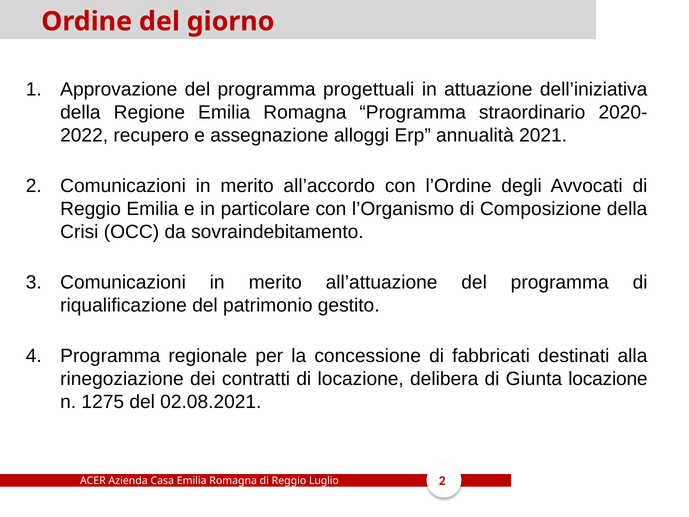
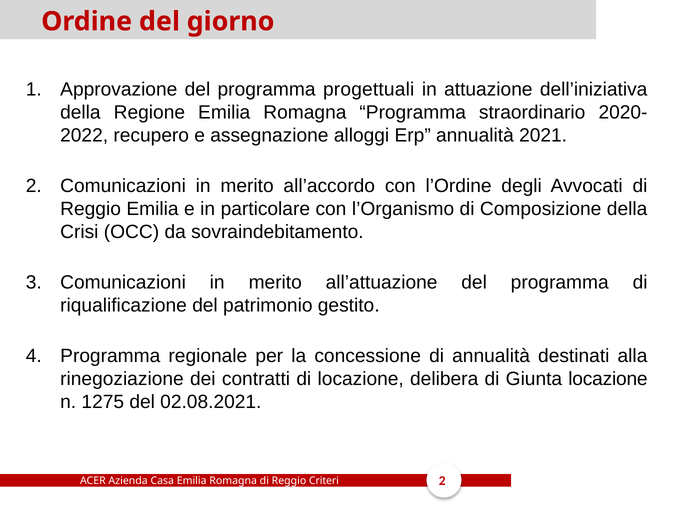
di fabbricati: fabbricati -> annualità
Luglio: Luglio -> Criteri
